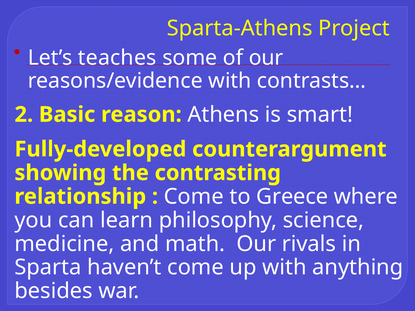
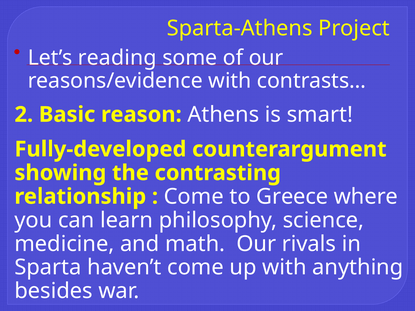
teaches: teaches -> reading
